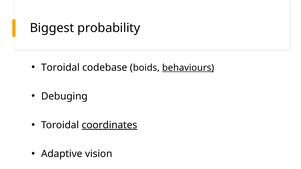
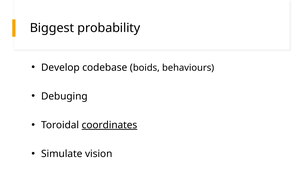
Toroidal at (60, 68): Toroidal -> Develop
behaviours underline: present -> none
Adaptive: Adaptive -> Simulate
